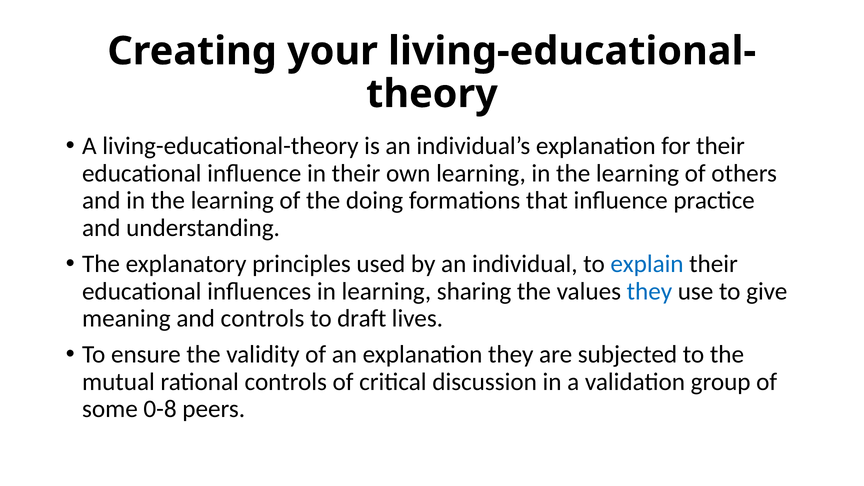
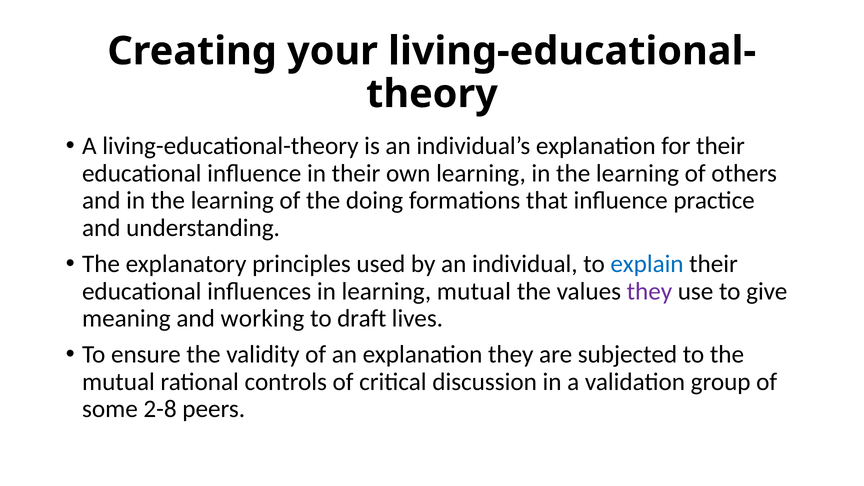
learning sharing: sharing -> mutual
they at (649, 291) colour: blue -> purple
and controls: controls -> working
0-8: 0-8 -> 2-8
